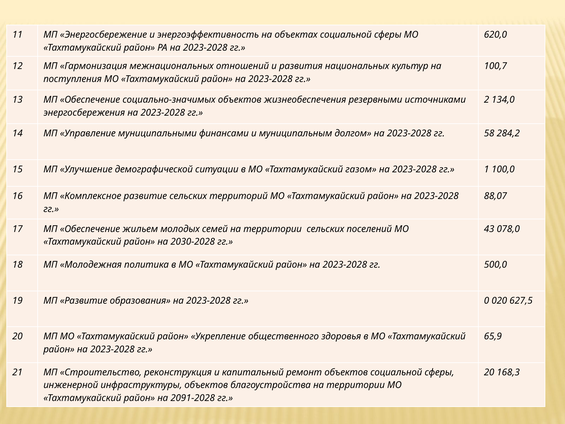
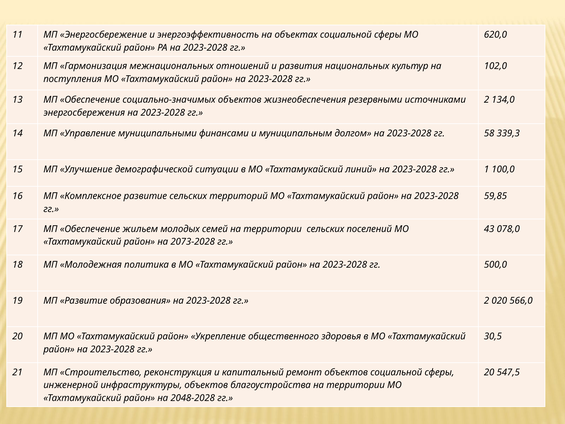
100,7: 100,7 -> 102,0
284,2: 284,2 -> 339,3
газом: газом -> линий
88,07: 88,07 -> 59,85
2030-2028: 2030-2028 -> 2073-2028
0 at (487, 300): 0 -> 2
627,5: 627,5 -> 566,0
65,9: 65,9 -> 30,5
168,3: 168,3 -> 547,5
2091-2028: 2091-2028 -> 2048-2028
